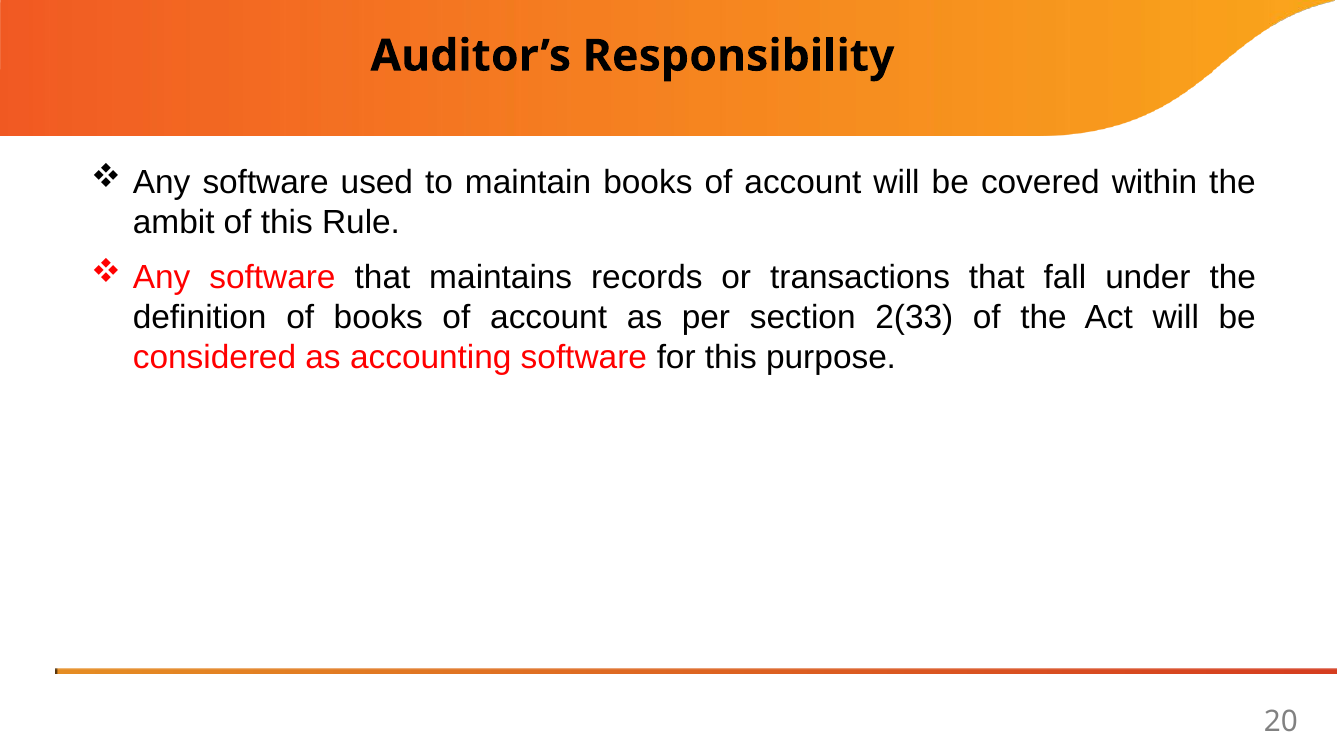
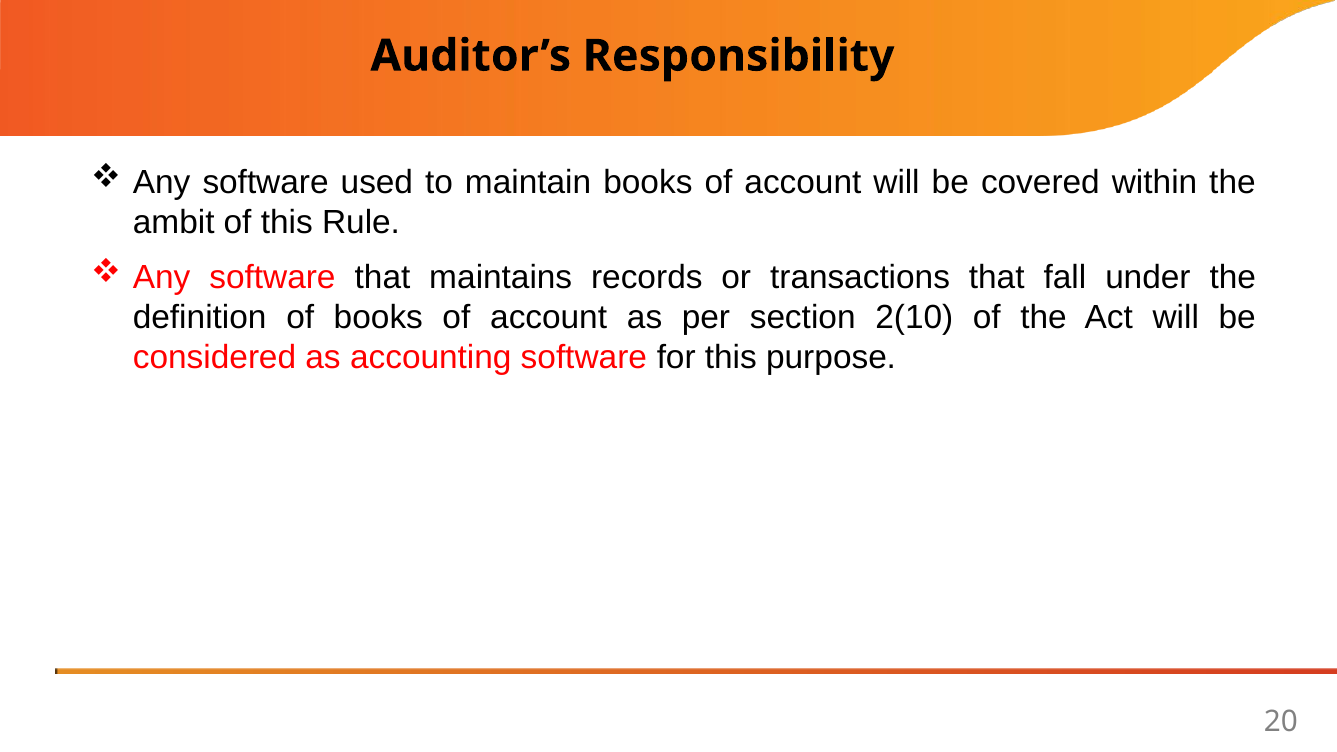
2(33: 2(33 -> 2(10
